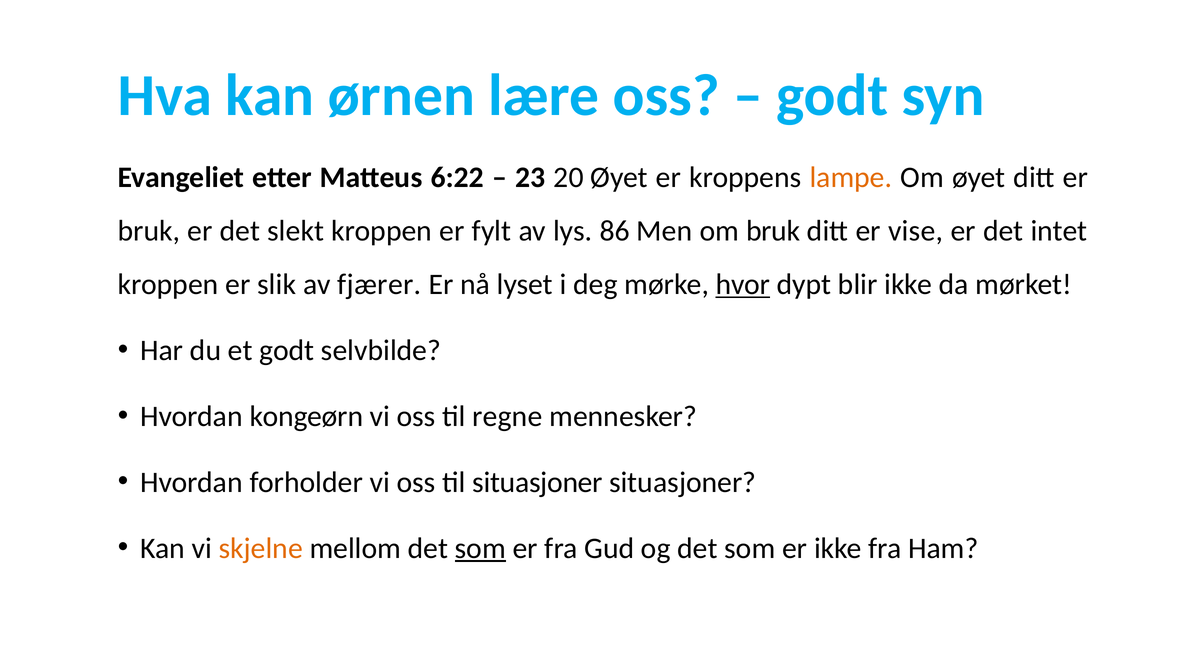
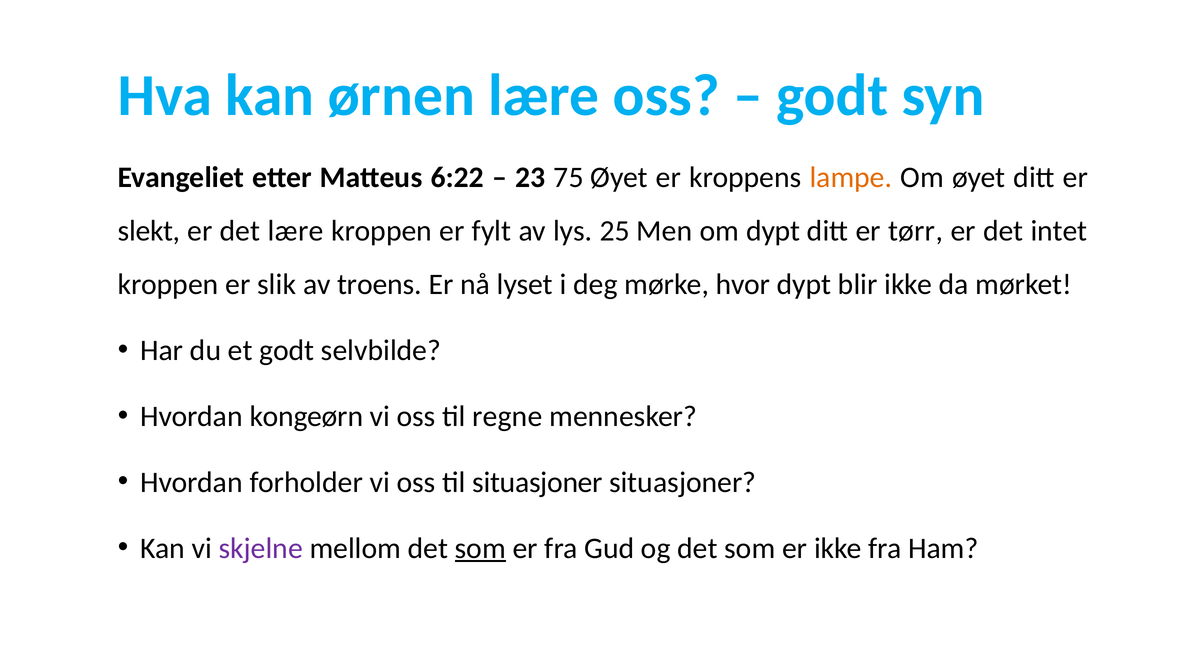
20: 20 -> 75
bruk at (149, 231): bruk -> slekt
det slekt: slekt -> lære
86: 86 -> 25
om bruk: bruk -> dypt
vise: vise -> tørr
fjærer: fjærer -> troens
hvor underline: present -> none
skjelne colour: orange -> purple
